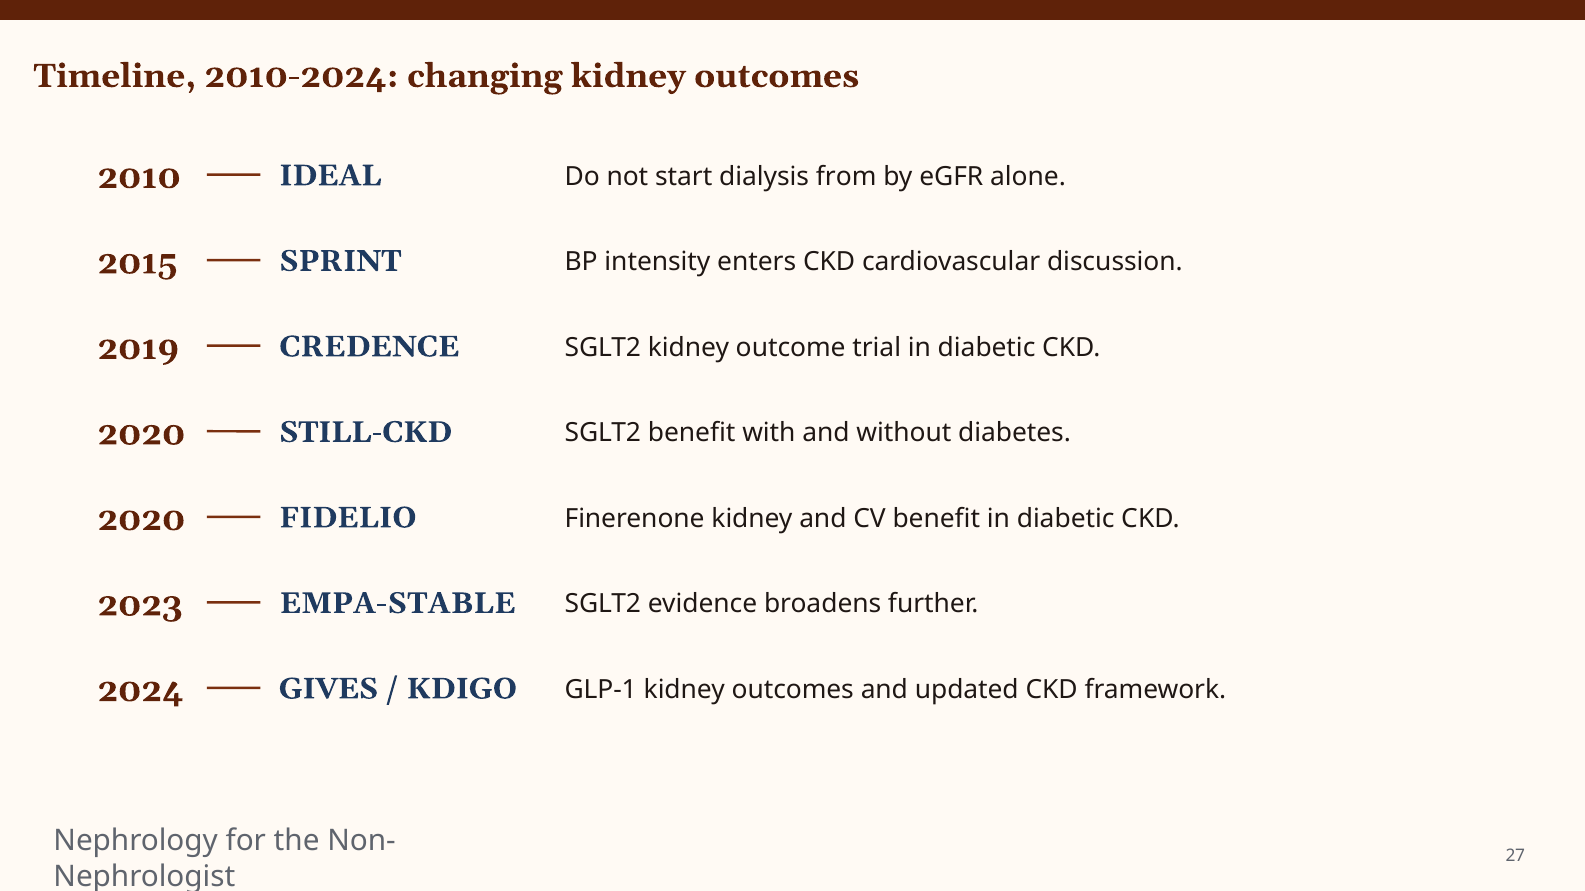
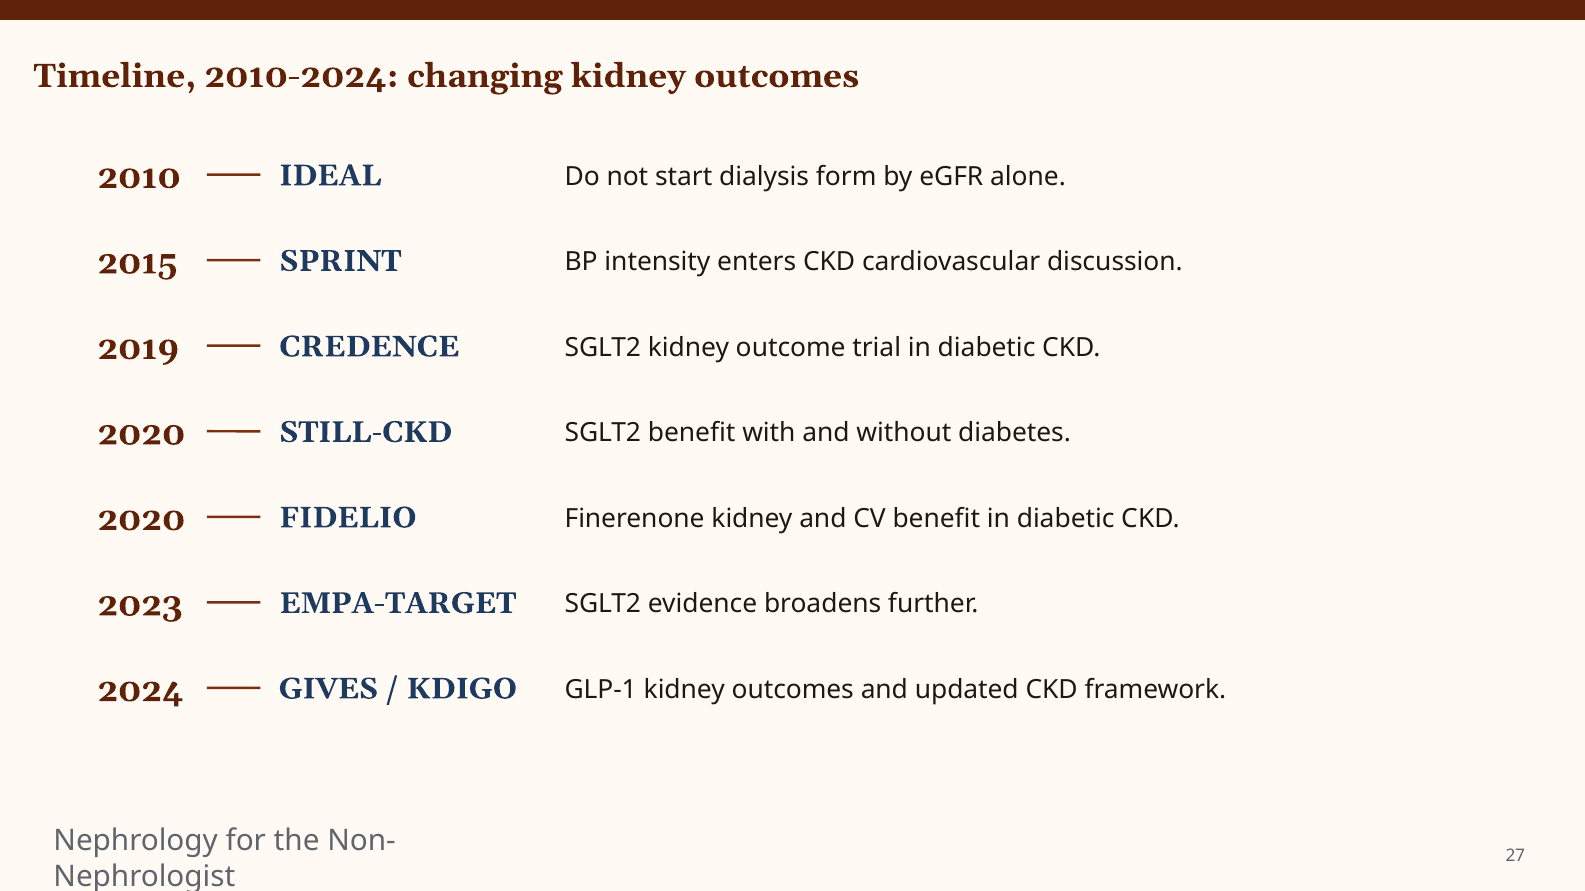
from: from -> form
EMPA-STABLE: EMPA-STABLE -> EMPA-TARGET
